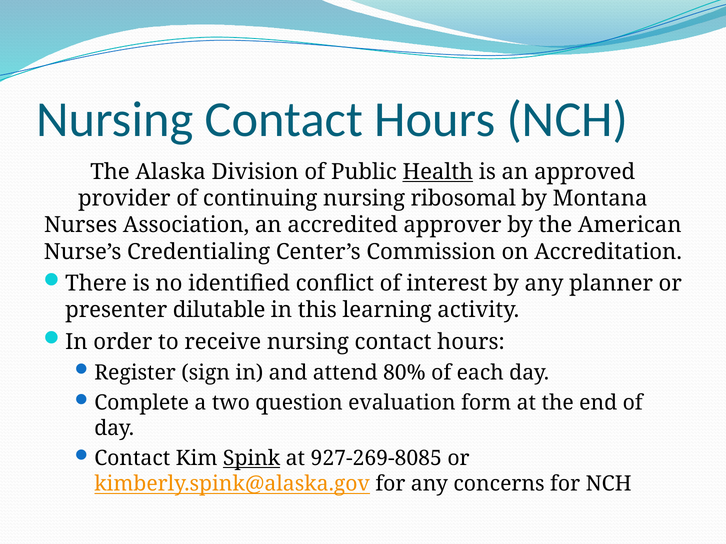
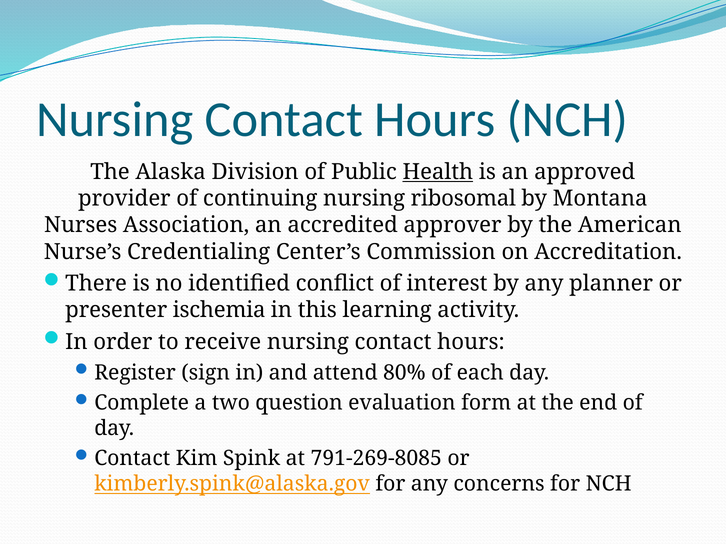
dilutable: dilutable -> ischemia
Spink underline: present -> none
927-269-8085: 927-269-8085 -> 791-269-8085
